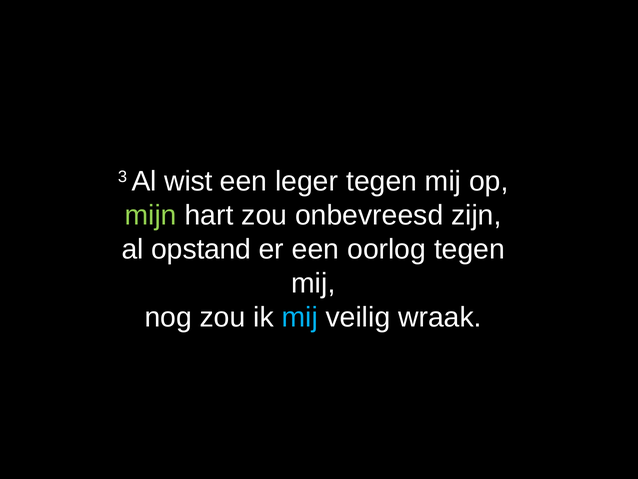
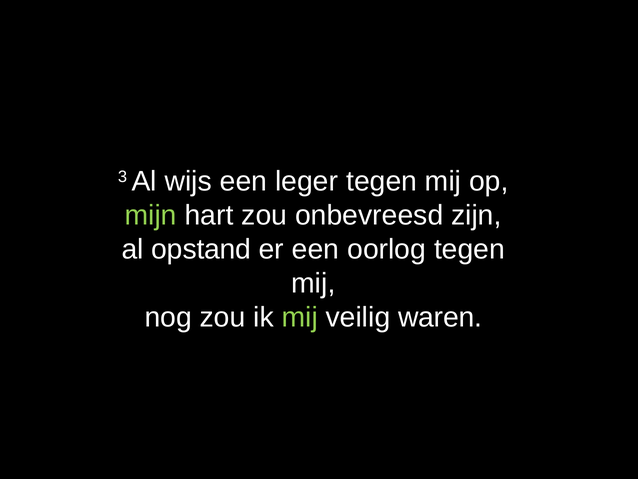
wist: wist -> wijs
mij at (300, 317) colour: light blue -> light green
wraak: wraak -> waren
